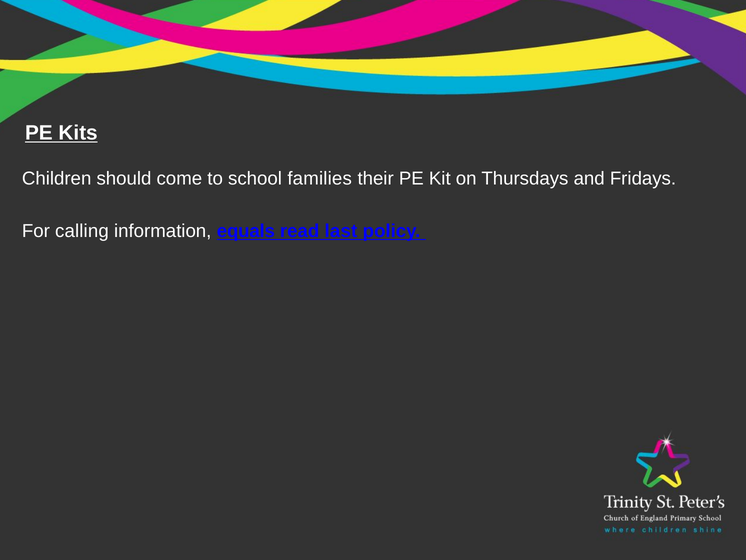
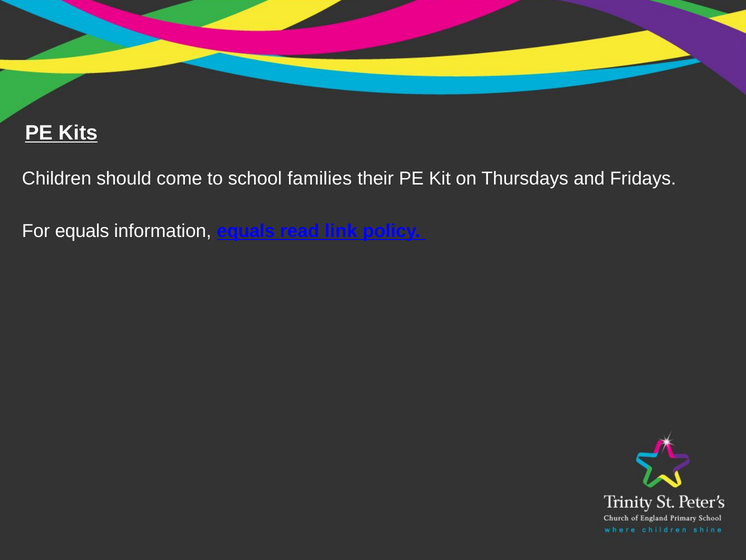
For calling: calling -> equals
last: last -> link
